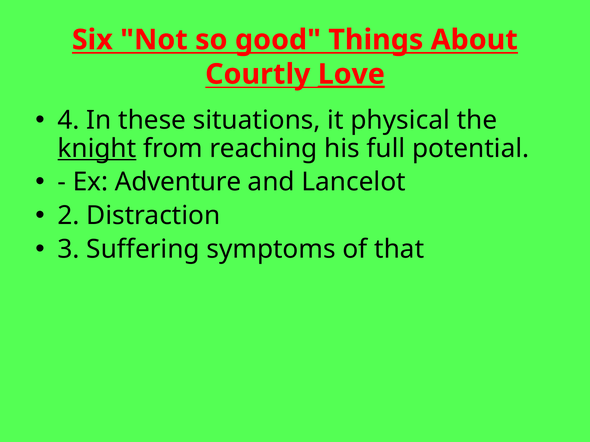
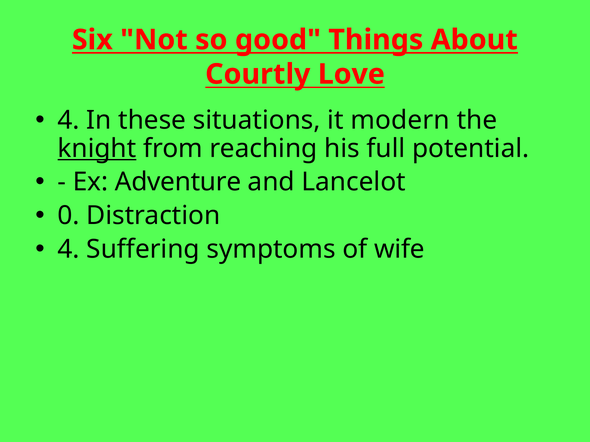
Love underline: present -> none
physical: physical -> modern
2: 2 -> 0
3 at (69, 249): 3 -> 4
that: that -> wife
